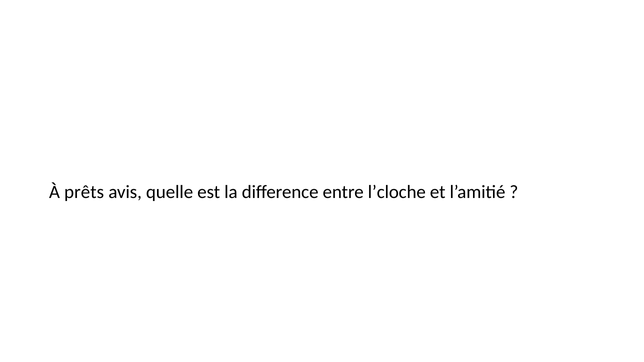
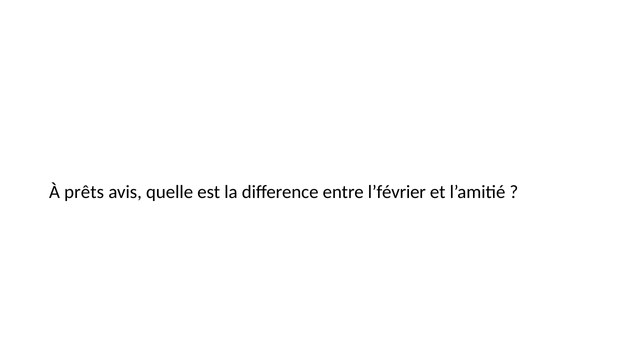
l’cloche: l’cloche -> l’février
